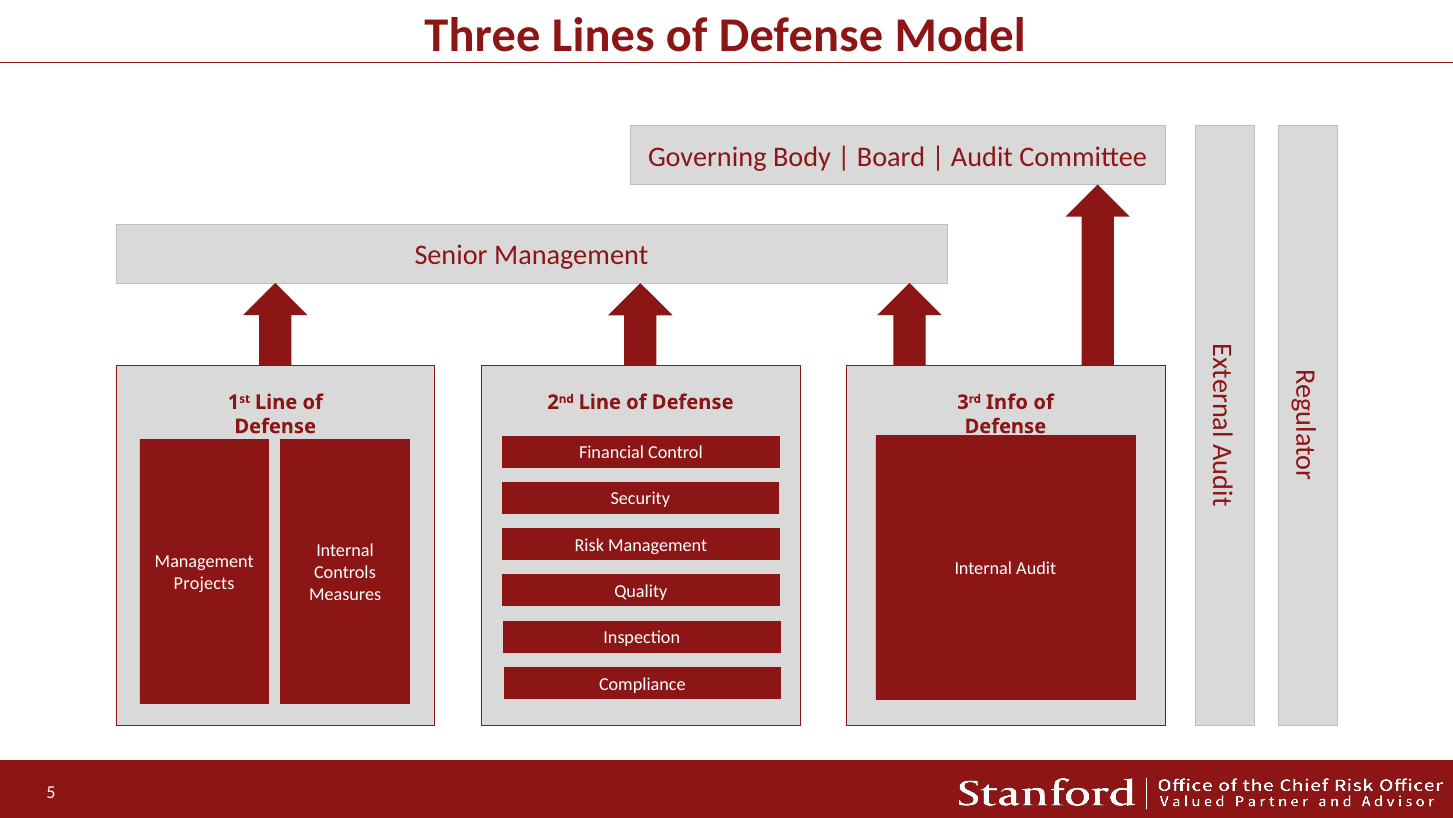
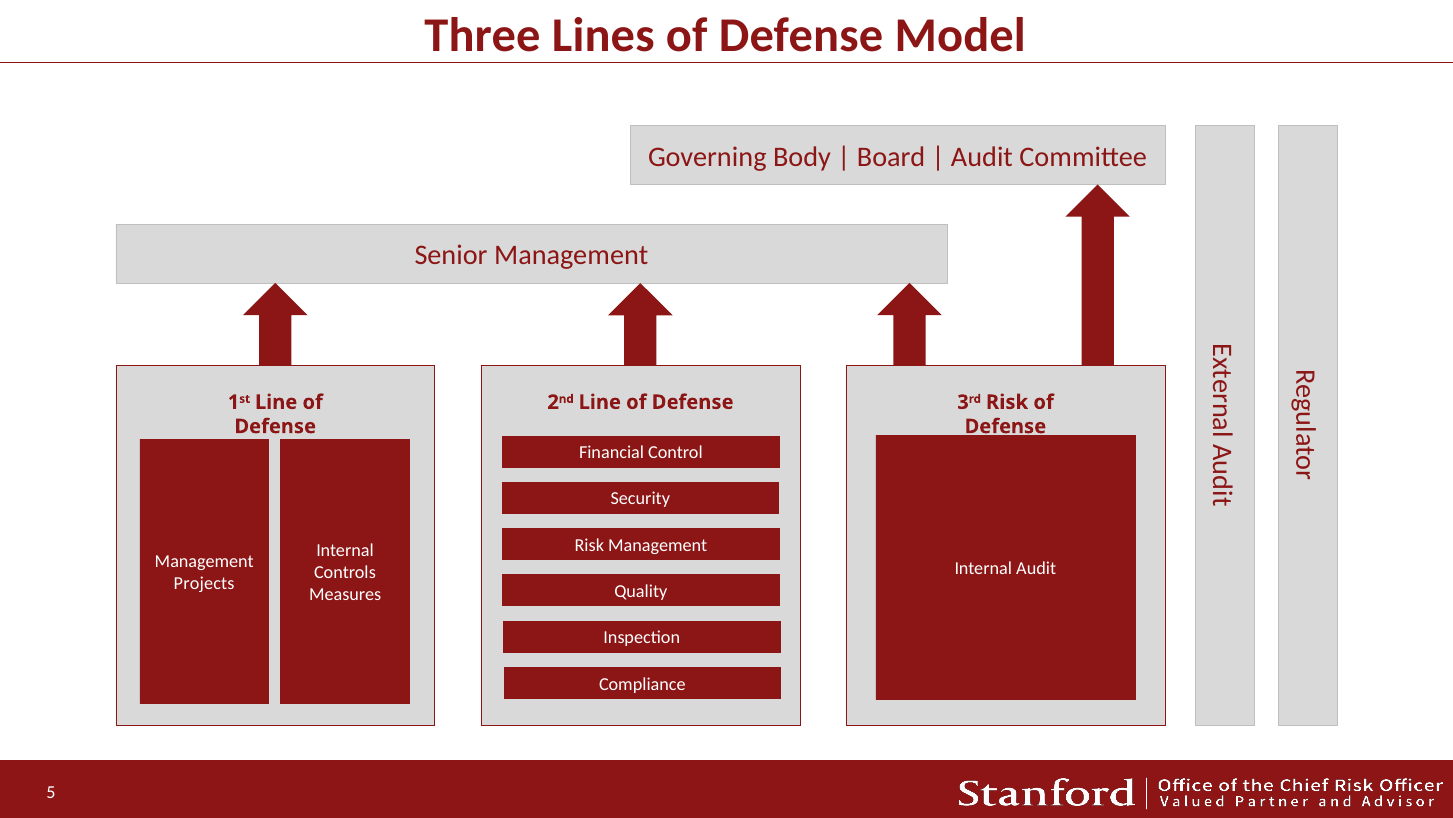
3rd Info: Info -> Risk
